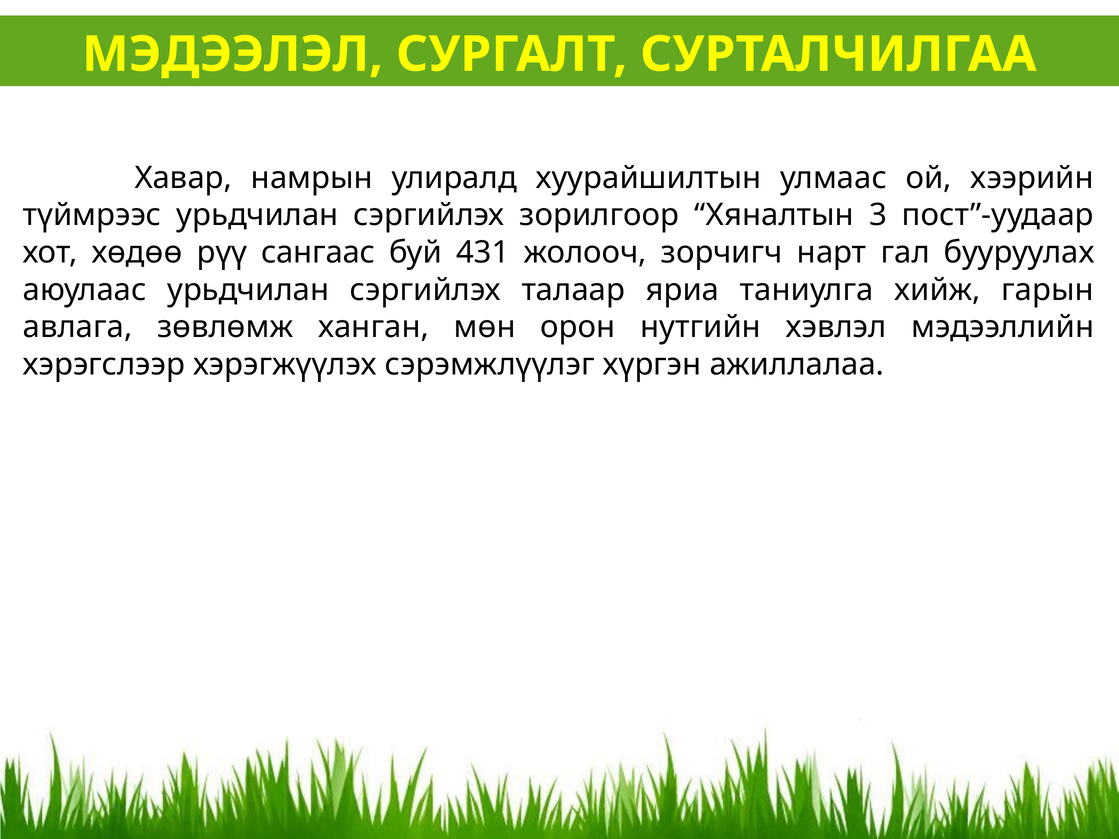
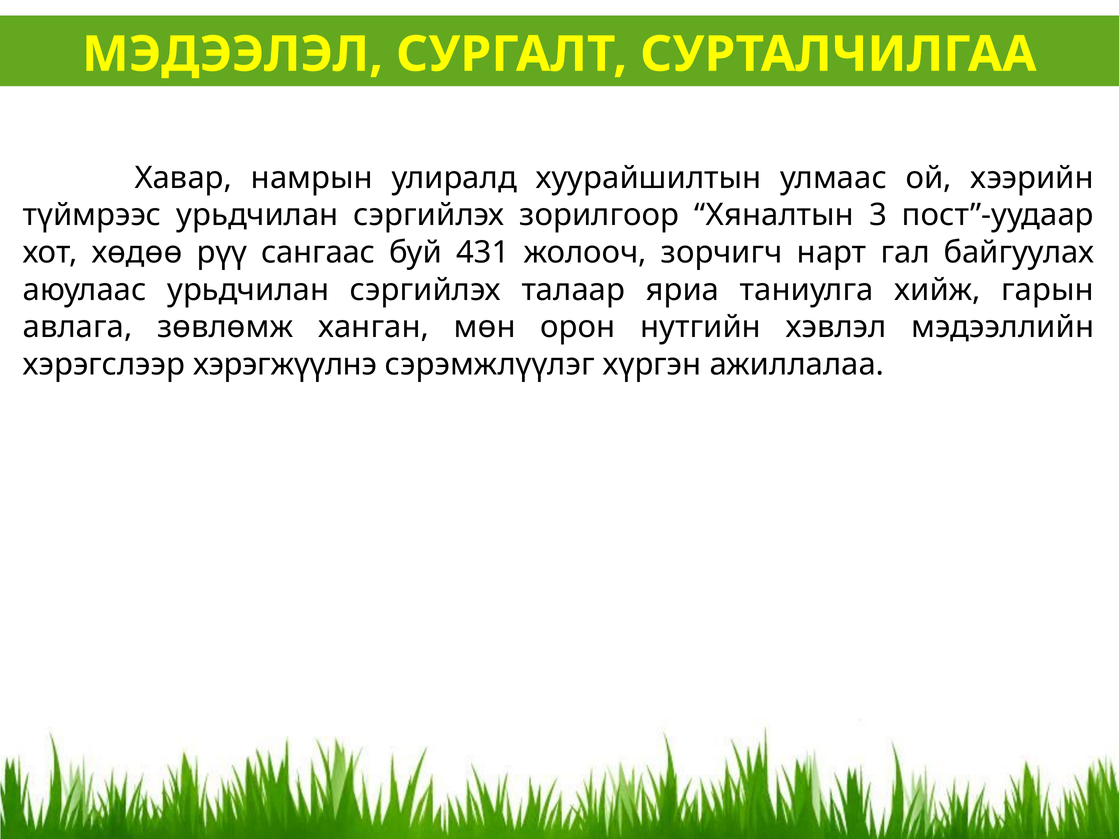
бууруулах: бууруулах -> байгуулах
хэрэгжүүлэх: хэрэгжүүлэх -> хэрэгжүүлнэ
